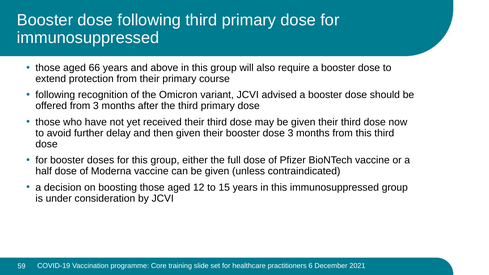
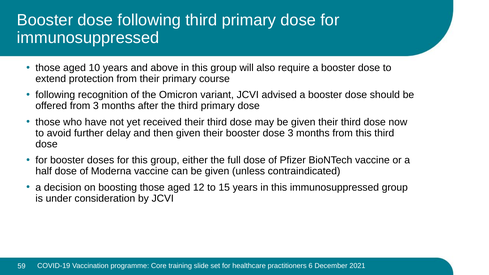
66: 66 -> 10
